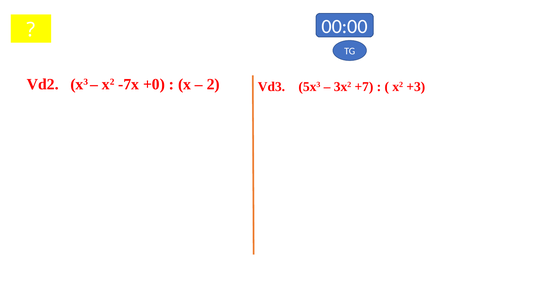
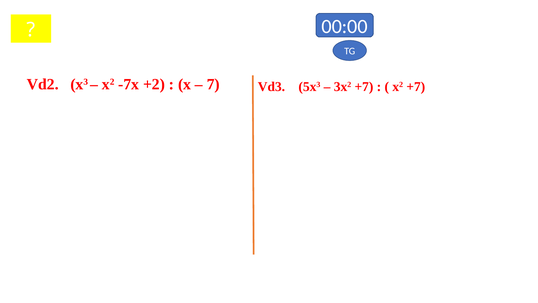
+0: +0 -> +2
2: 2 -> 7
x2 +3: +3 -> +7
